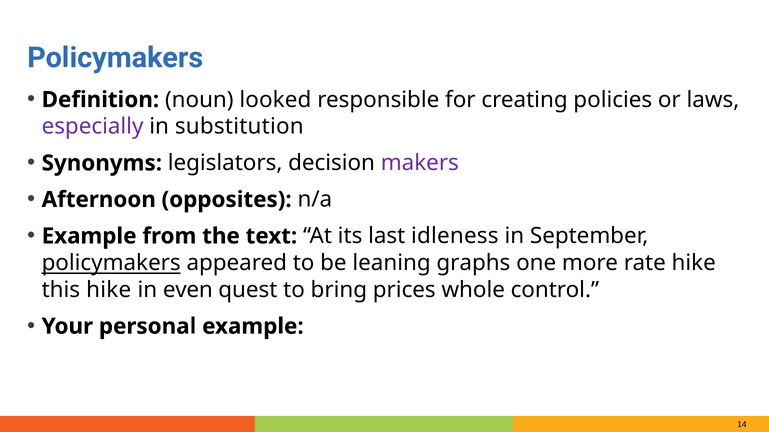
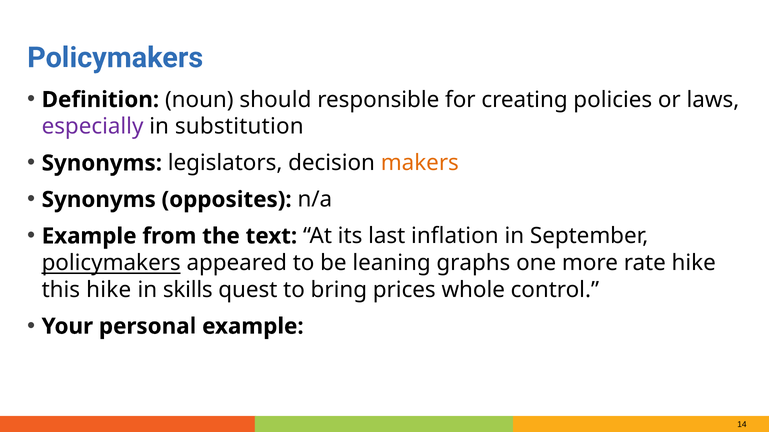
looked: looked -> should
makers colour: purple -> orange
Afternoon at (99, 200): Afternoon -> Synonyms
idleness: idleness -> inflation
even: even -> skills
